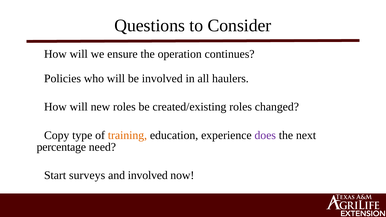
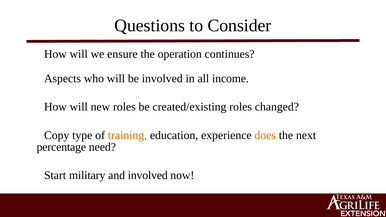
Policies: Policies -> Aspects
haulers: haulers -> income
does colour: purple -> orange
surveys: surveys -> military
